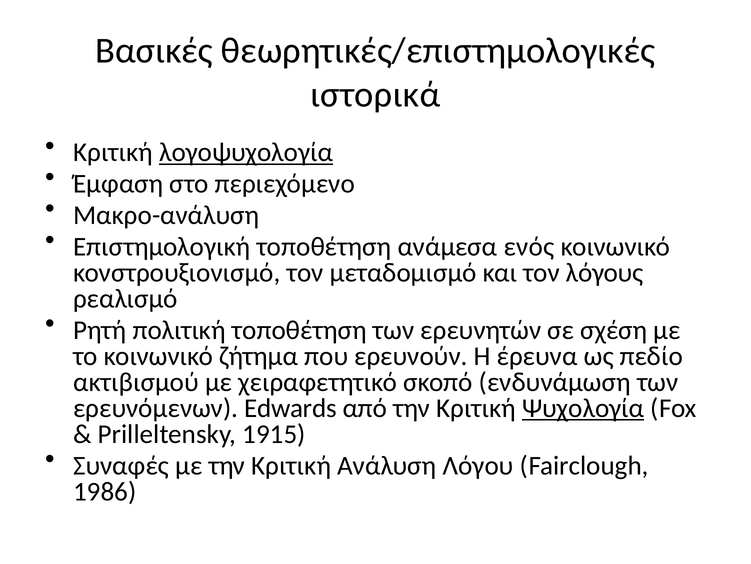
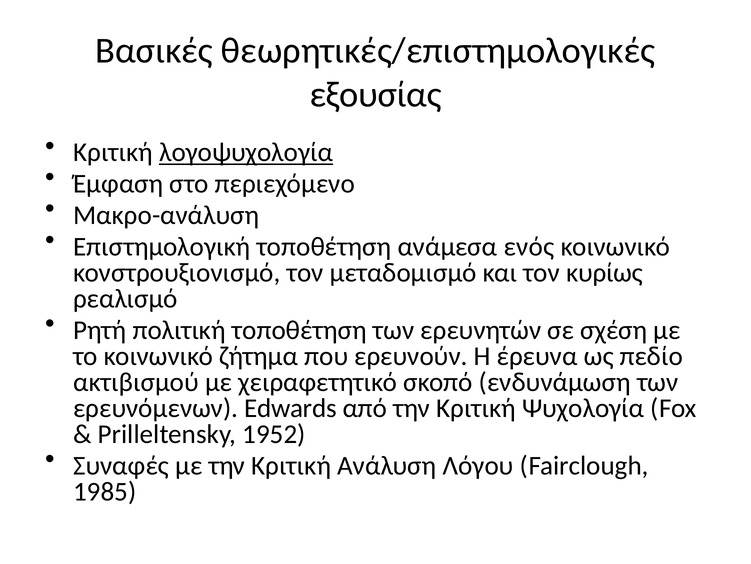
ιστορικά: ιστορικά -> εξουσίας
λόγους: λόγους -> κυρίως
Ψυχολογία underline: present -> none
1915: 1915 -> 1952
1986: 1986 -> 1985
